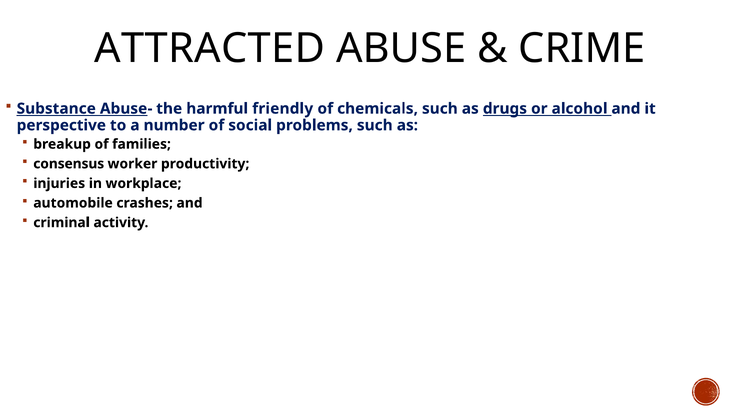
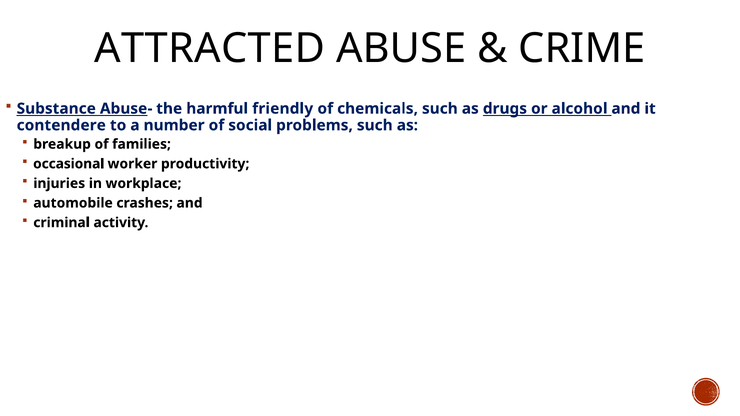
perspective: perspective -> contendere
consensus: consensus -> occasional
